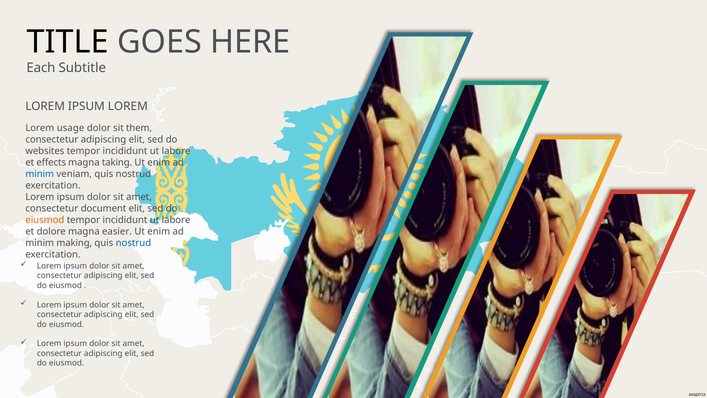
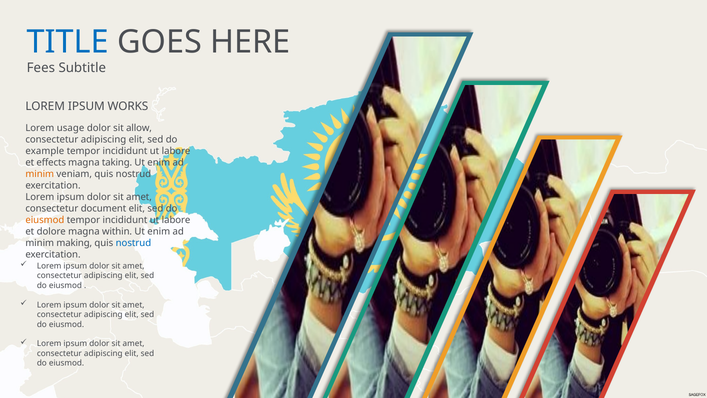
TITLE colour: black -> blue
Each: Each -> Fees
IPSUM LOREM: LOREM -> WORKS
them: them -> allow
websites: websites -> example
minim at (40, 174) colour: blue -> orange
easier: easier -> within
